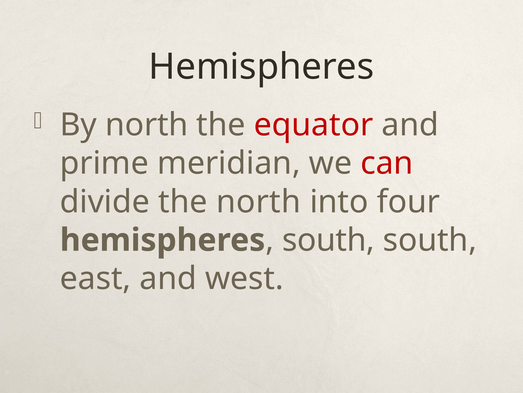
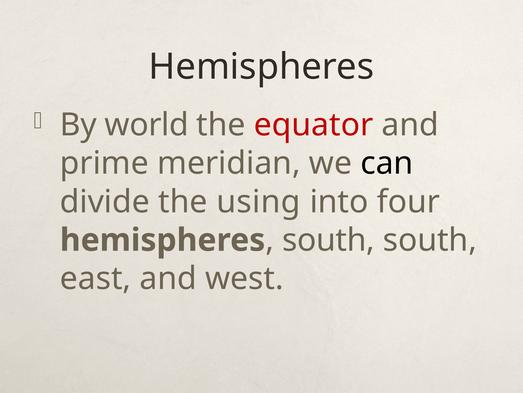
By north: north -> world
can colour: red -> black
the north: north -> using
